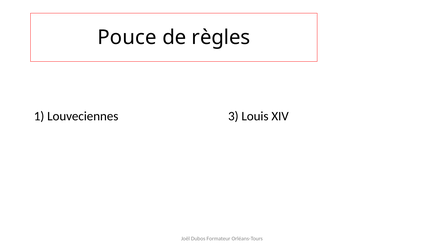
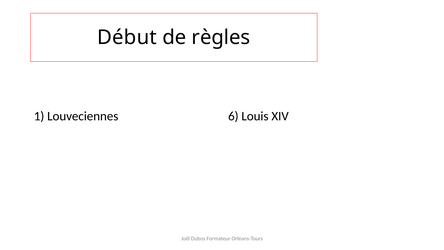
Pouce: Pouce -> Début
3: 3 -> 6
